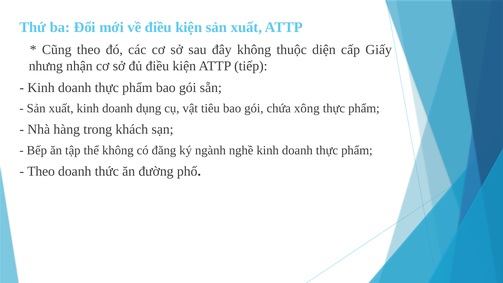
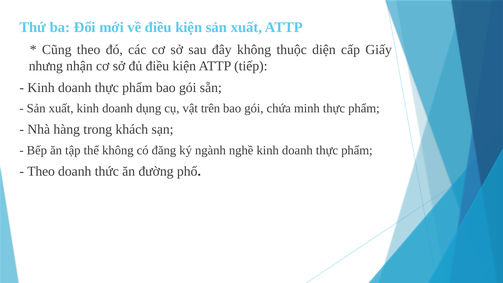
tiêu: tiêu -> trên
xông: xông -> minh
